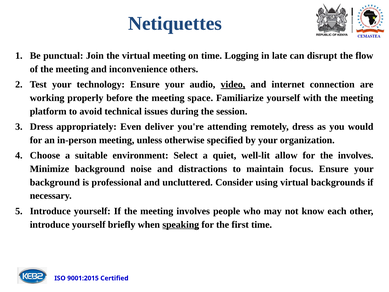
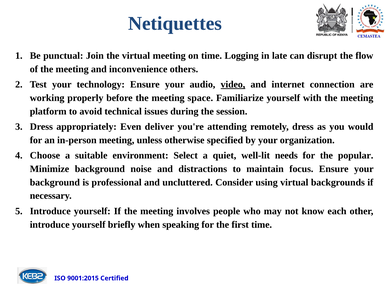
allow: allow -> needs
the involves: involves -> popular
speaking underline: present -> none
